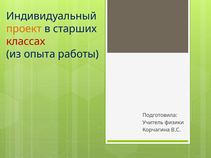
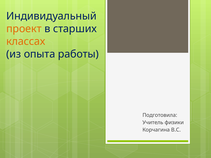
классах colour: red -> orange
